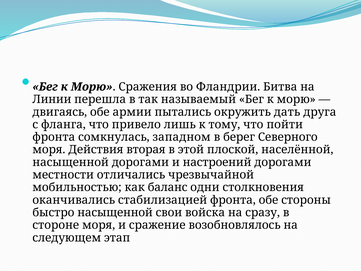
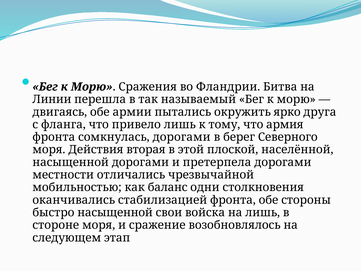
дать: дать -> ярко
пойти: пойти -> армия
сомкнулась западном: западном -> дорогами
настроений: настроений -> претерпела
на сразу: сразу -> лишь
